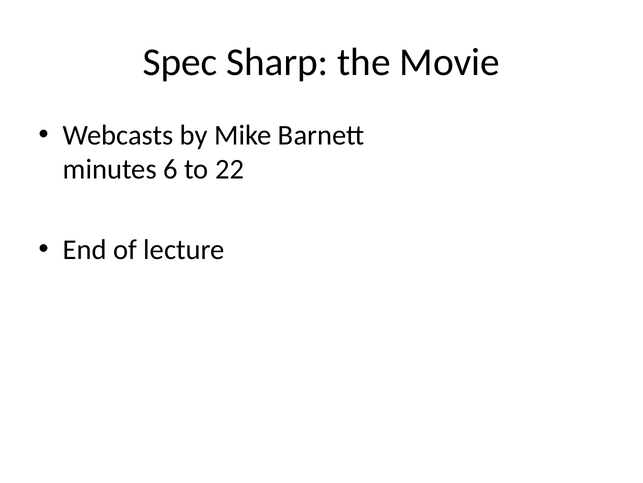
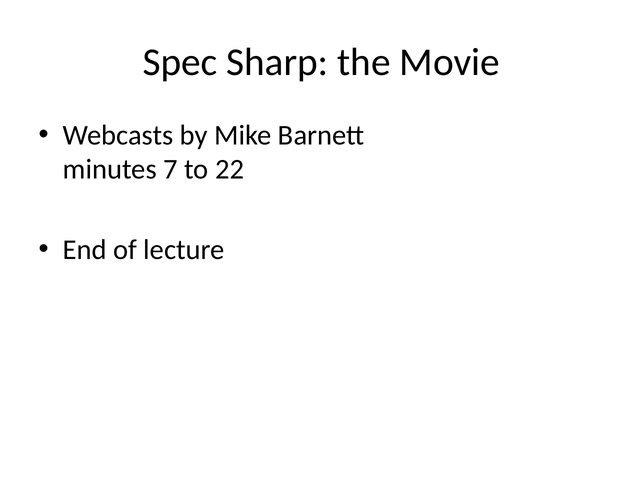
6: 6 -> 7
